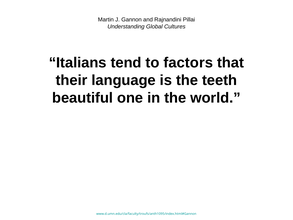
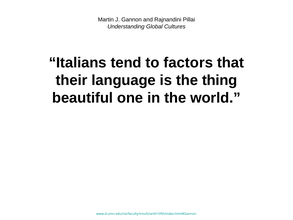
teeth: teeth -> thing
